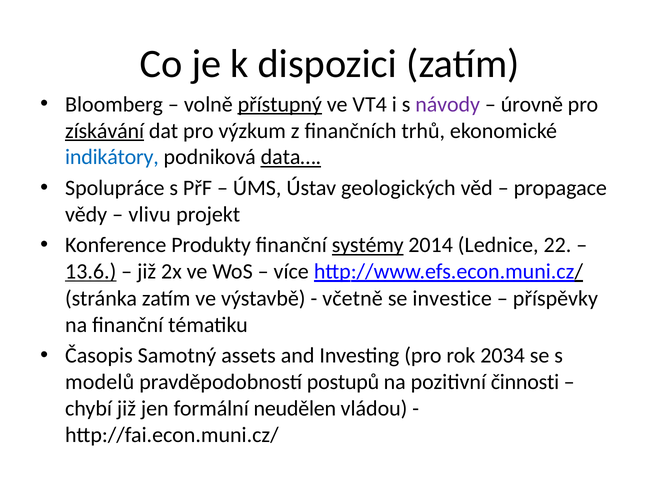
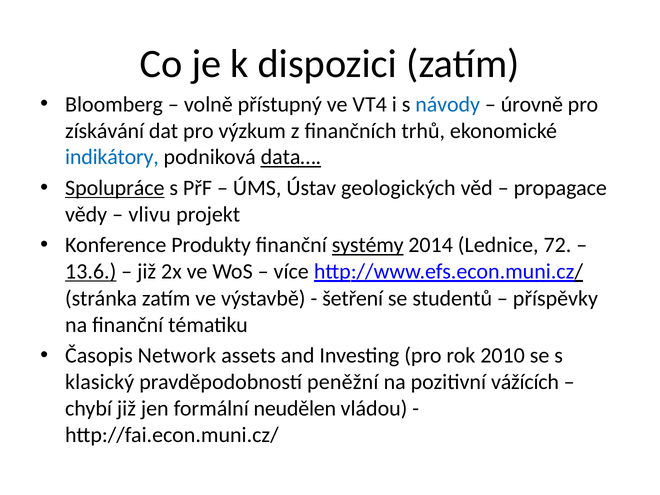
přístupný underline: present -> none
návody colour: purple -> blue
získávání underline: present -> none
Spolupráce underline: none -> present
22: 22 -> 72
včetně: včetně -> šetření
investice: investice -> studentů
Samotný: Samotný -> Network
2034: 2034 -> 2010
modelů: modelů -> klasický
postupů: postupů -> peněžní
činnosti: činnosti -> vážících
